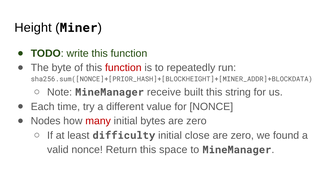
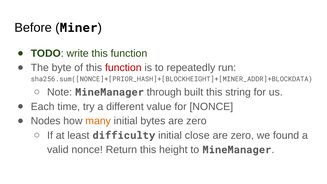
Height: Height -> Before
receive: receive -> through
many colour: red -> orange
space: space -> height
